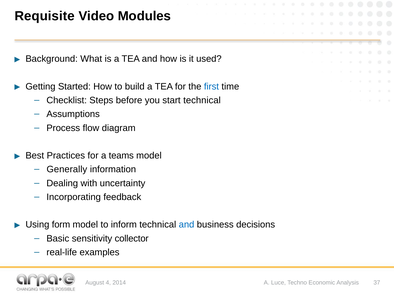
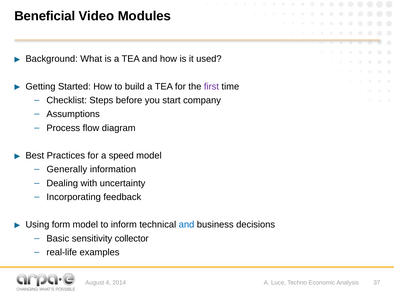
Requisite: Requisite -> Beneficial
first colour: blue -> purple
start technical: technical -> company
teams: teams -> speed
